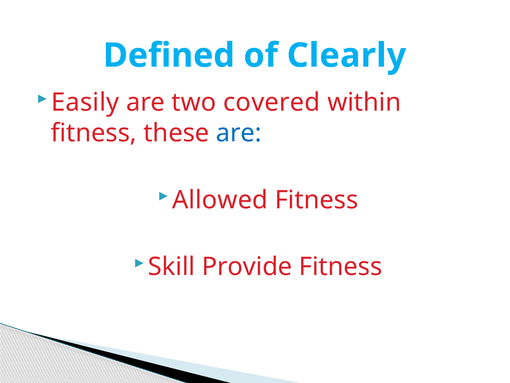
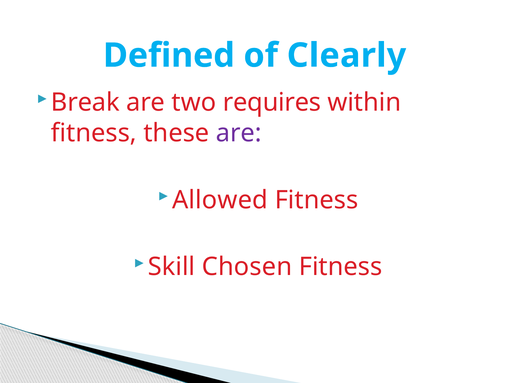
Easily: Easily -> Break
covered: covered -> requires
are at (239, 133) colour: blue -> purple
Provide: Provide -> Chosen
